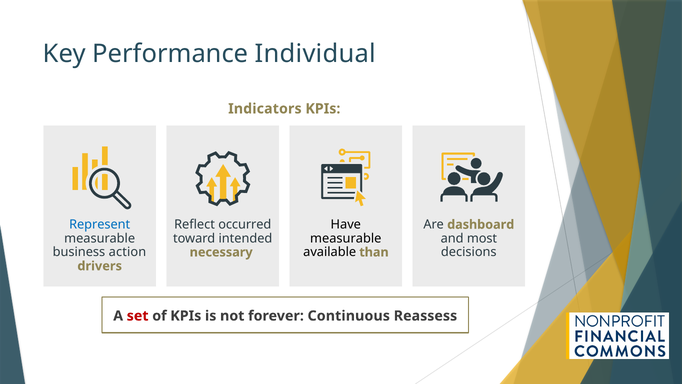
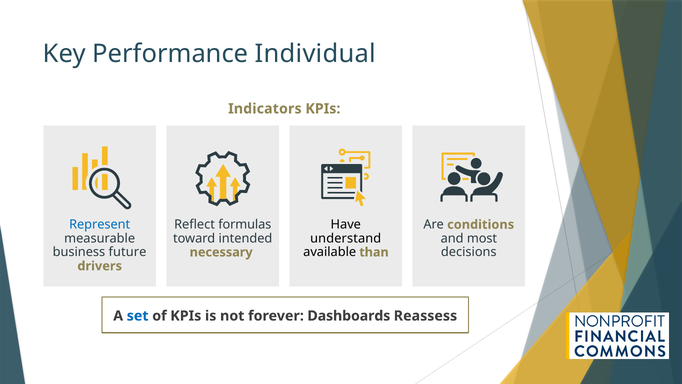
occurred: occurred -> formulas
dashboard: dashboard -> conditions
measurable at (346, 238): measurable -> understand
action: action -> future
set colour: red -> blue
Continuous: Continuous -> Dashboards
